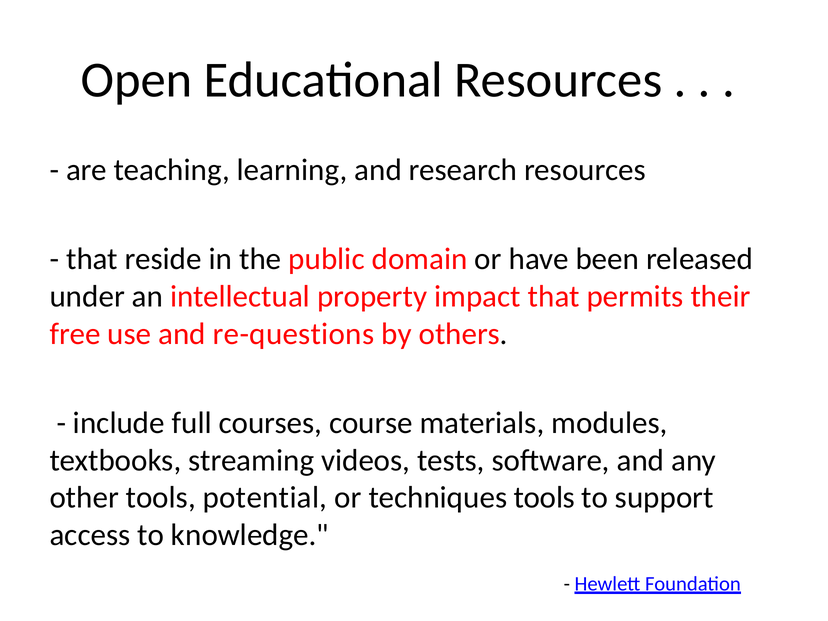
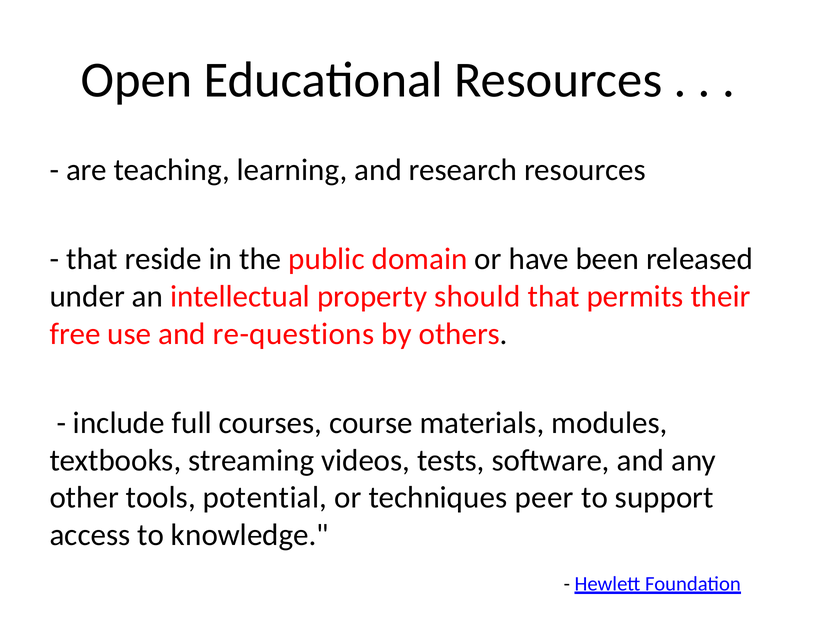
impact: impact -> should
techniques tools: tools -> peer
